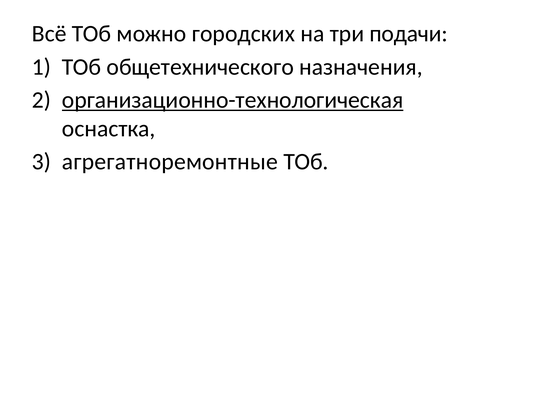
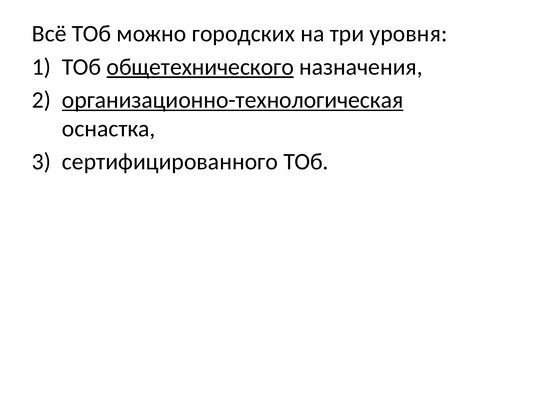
подачи: подачи -> уровня
общетехнического underline: none -> present
агрегатноремонтные: агрегатноремонтные -> сертифицированного
